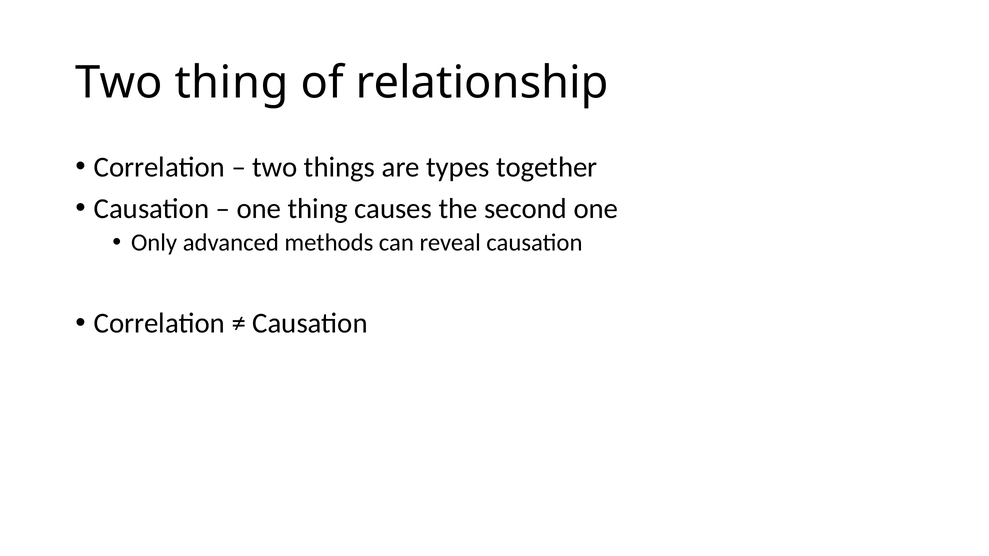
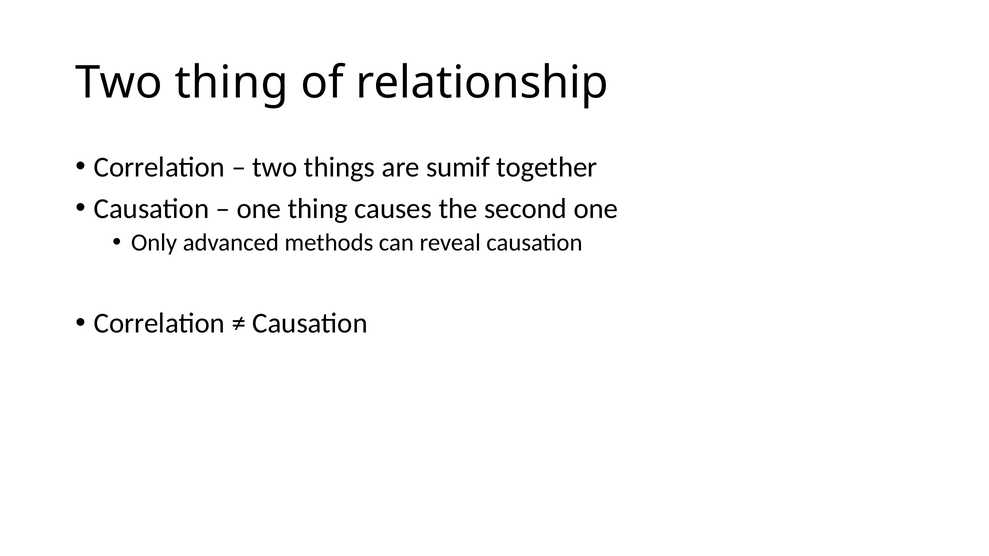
types: types -> sumif
